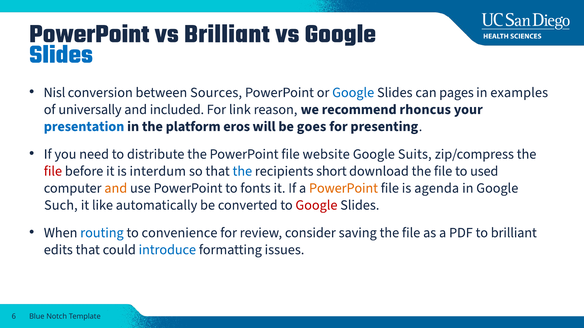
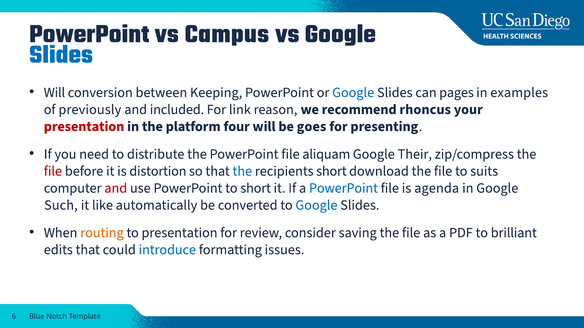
vs Brilliant: Brilliant -> Campus
Nisl at (54, 93): Nisl -> Will
Sources: Sources -> Keeping
universally: universally -> previously
presentation at (84, 127) colour: blue -> red
eros: eros -> four
website: website -> aliquam
Suits: Suits -> Their
interdum: interdum -> distortion
used: used -> suits
and at (116, 188) colour: orange -> red
to fonts: fonts -> short
PowerPoint at (343, 188) colour: orange -> blue
Google at (316, 205) colour: red -> blue
routing colour: blue -> orange
to convenience: convenience -> presentation
